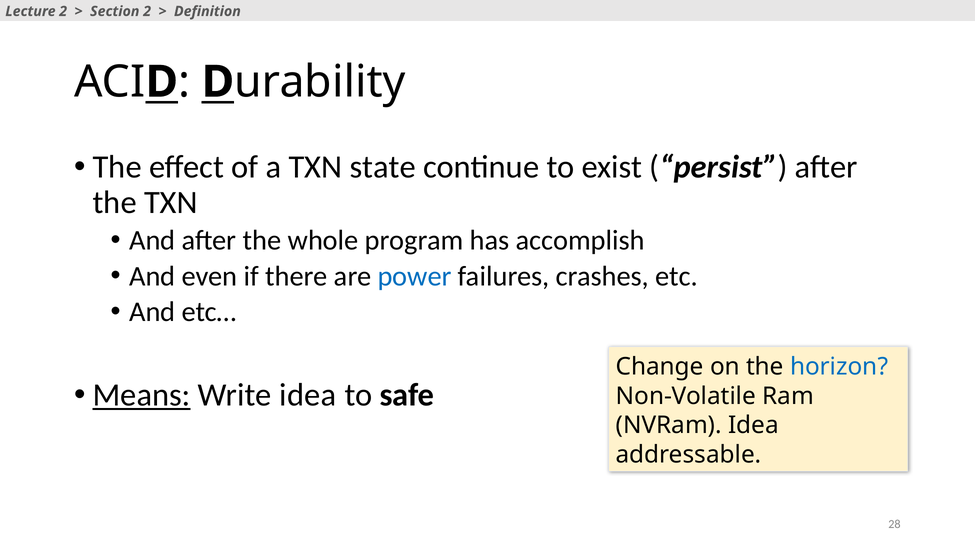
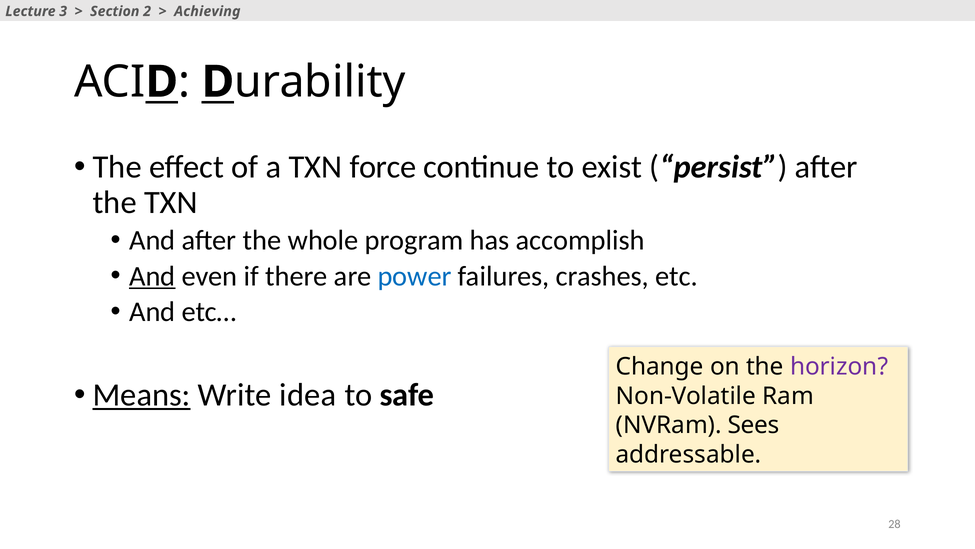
Lecture 2: 2 -> 3
Definition: Definition -> Achieving
state: state -> force
And at (152, 276) underline: none -> present
horizon colour: blue -> purple
NVRam Idea: Idea -> Sees
